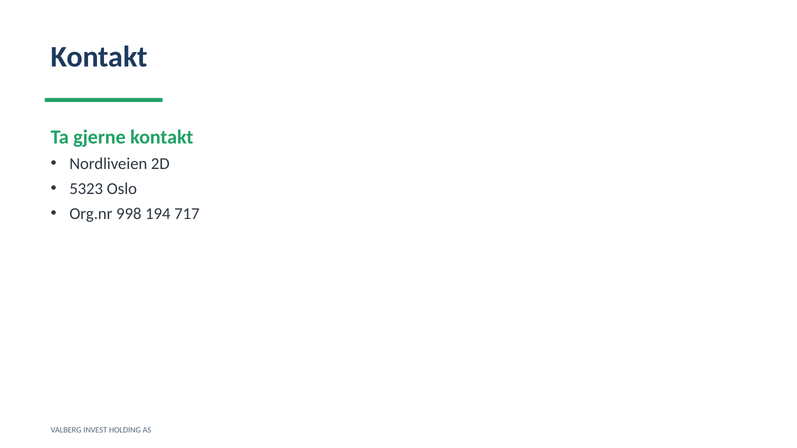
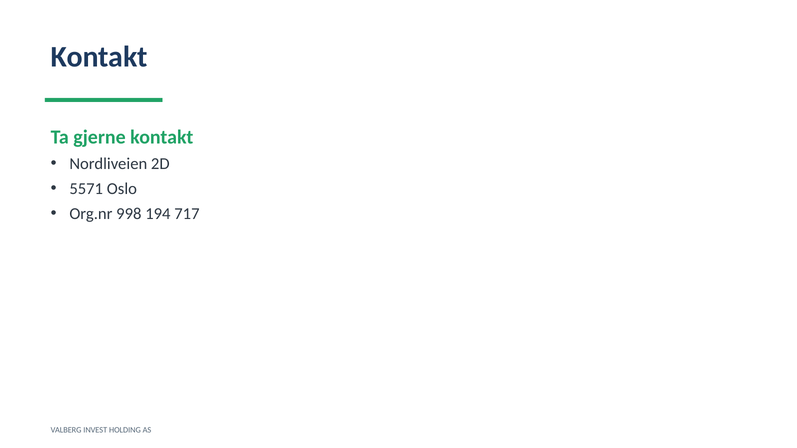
5323: 5323 -> 5571
